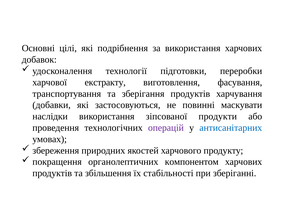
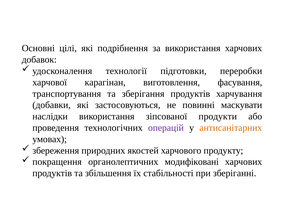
екстракту: екстракту -> карагінан
антисанітарних colour: blue -> orange
компонентом: компонентом -> модифіковані
